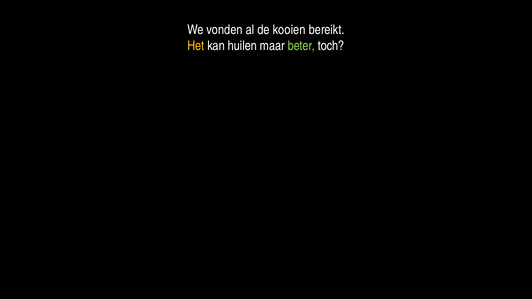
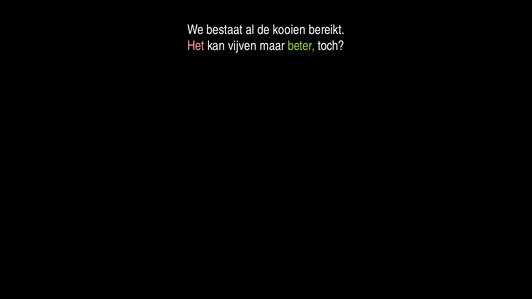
vonden: vonden -> bestaat
Het colour: yellow -> pink
huilen: huilen -> vijven
